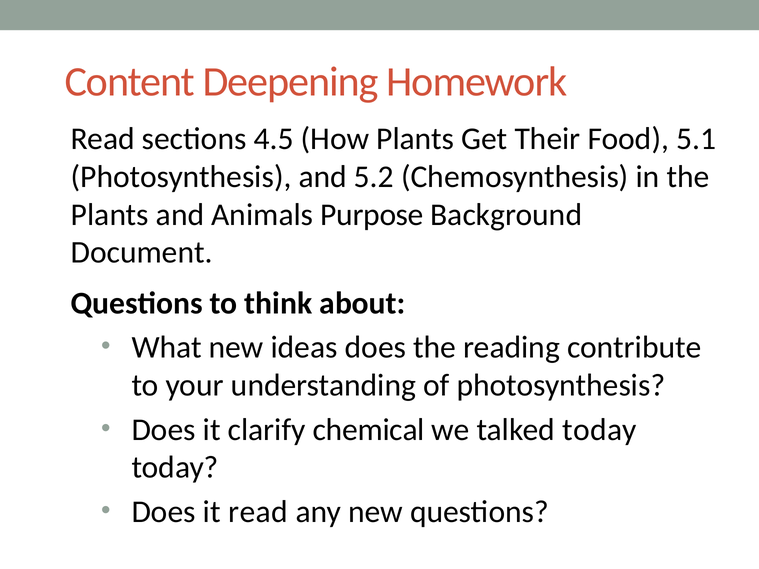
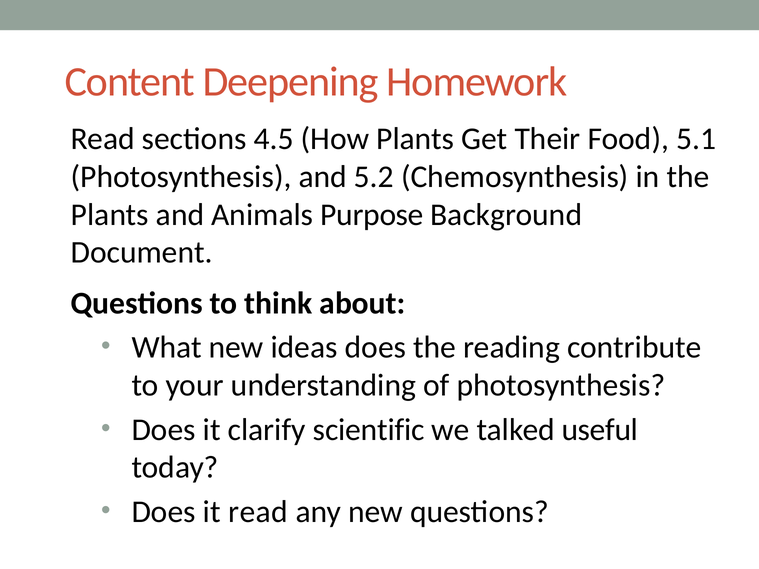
chemical: chemical -> scientific
talked today: today -> useful
